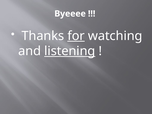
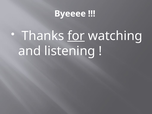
listening underline: present -> none
